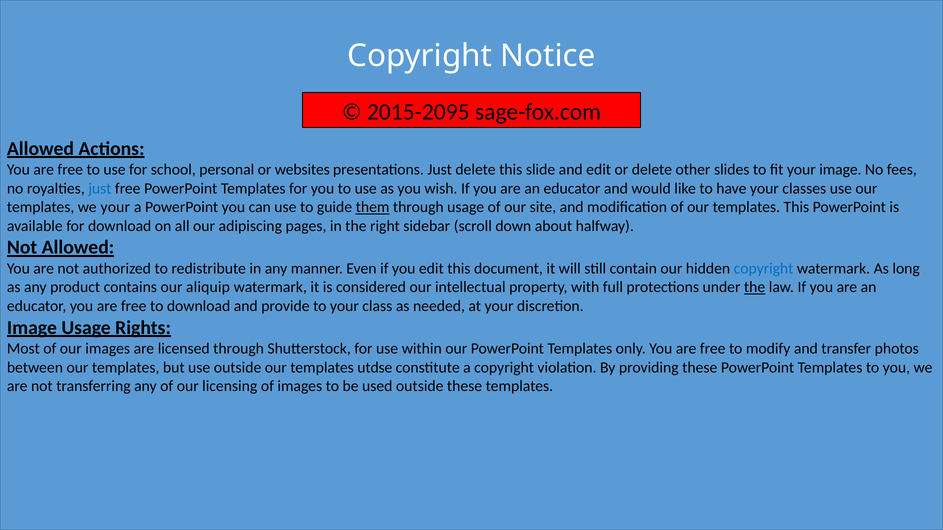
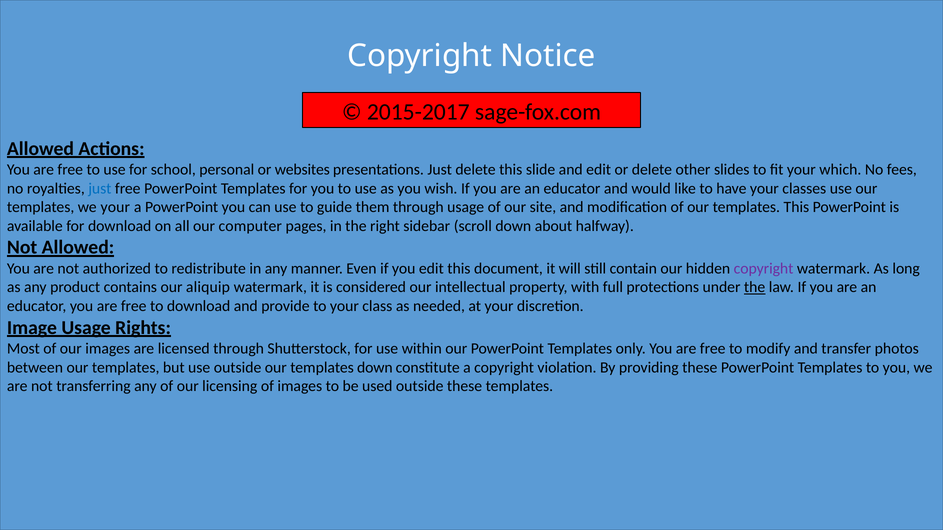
2015-2095: 2015-2095 -> 2015-2017
your image: image -> which
them underline: present -> none
adipiscing: adipiscing -> computer
copyright at (764, 269) colour: blue -> purple
templates utdse: utdse -> down
